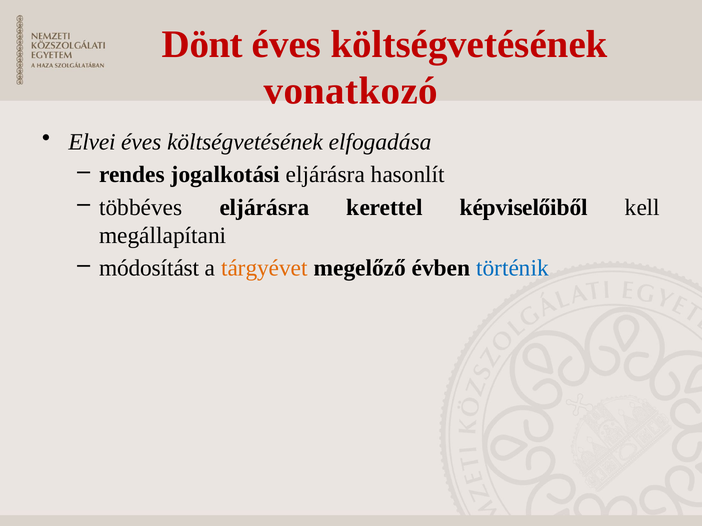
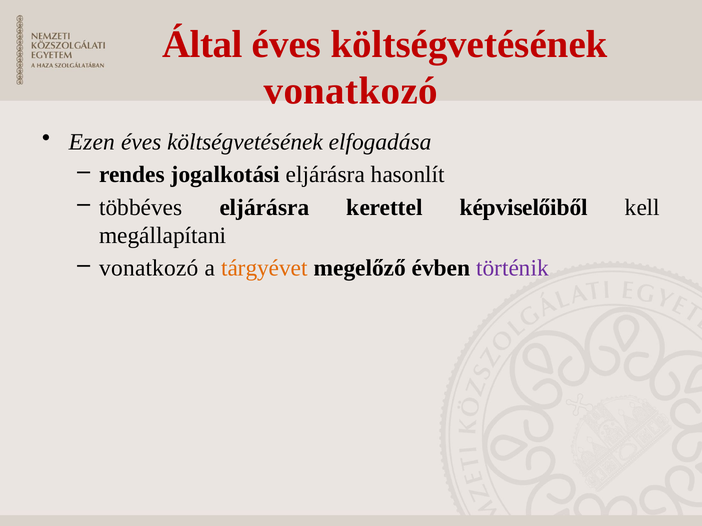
Dönt: Dönt -> Által
Elvei: Elvei -> Ezen
módosítást at (149, 268): módosítást -> vonatkozó
történik colour: blue -> purple
